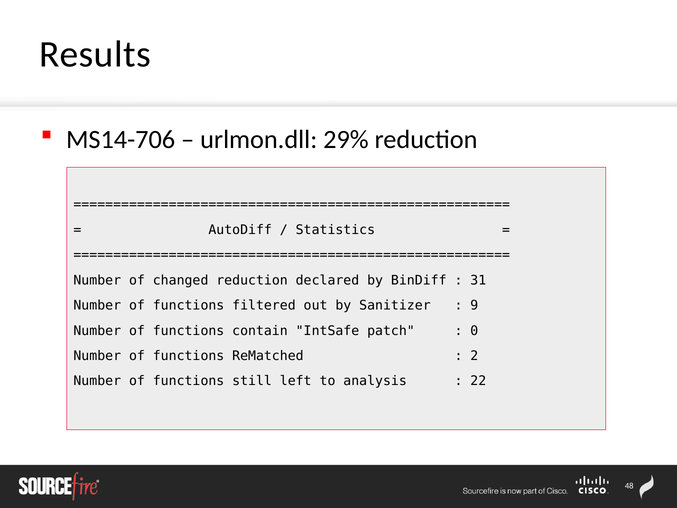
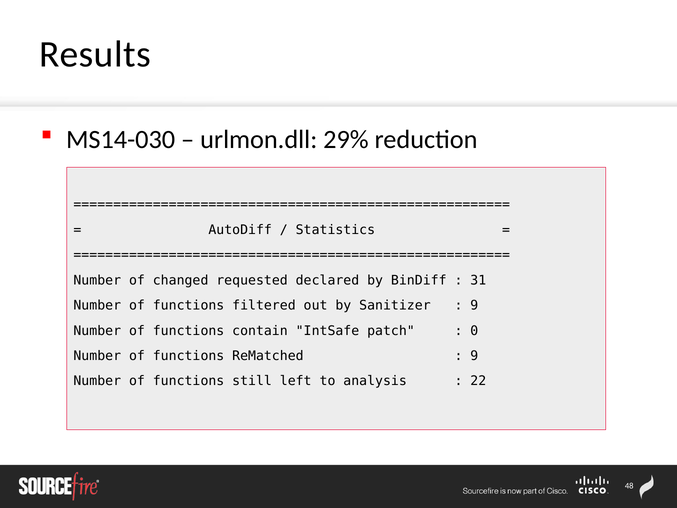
MS14-706: MS14-706 -> MS14-030
changed reduction: reduction -> requested
2 at (474, 356): 2 -> 9
